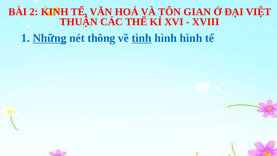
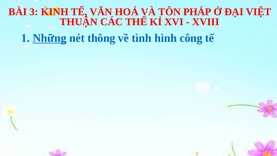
2: 2 -> 3
GIAN: GIAN -> PHÁP
tình underline: present -> none
hình hình: hình -> công
